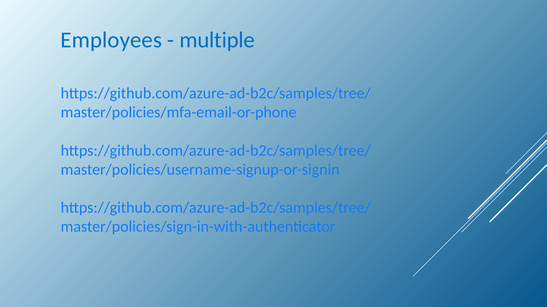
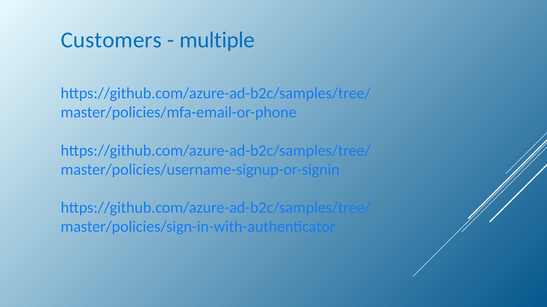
Employees: Employees -> Customers
